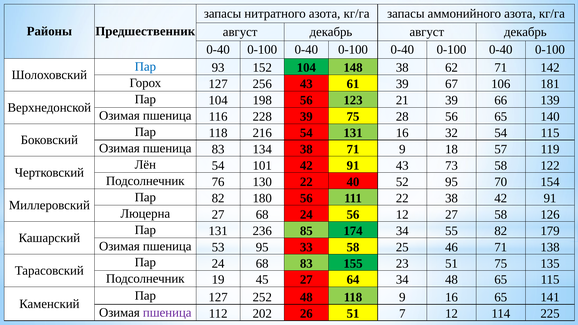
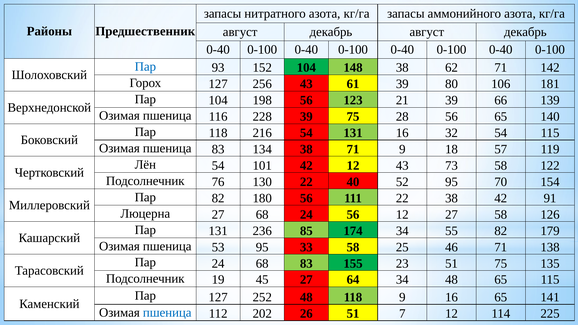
67: 67 -> 80
101 42 91: 91 -> 12
пшеница at (167, 313) colour: purple -> blue
